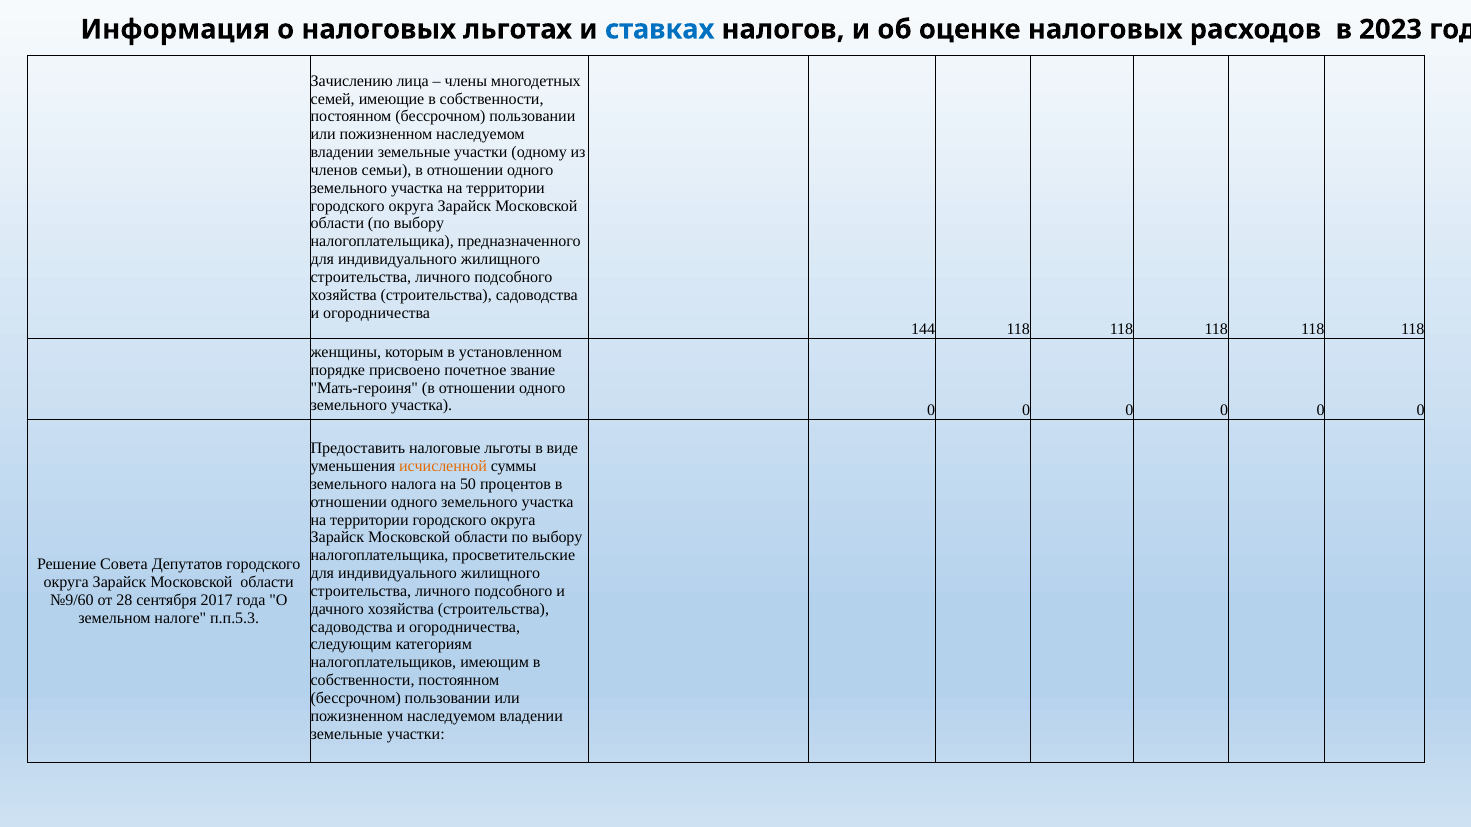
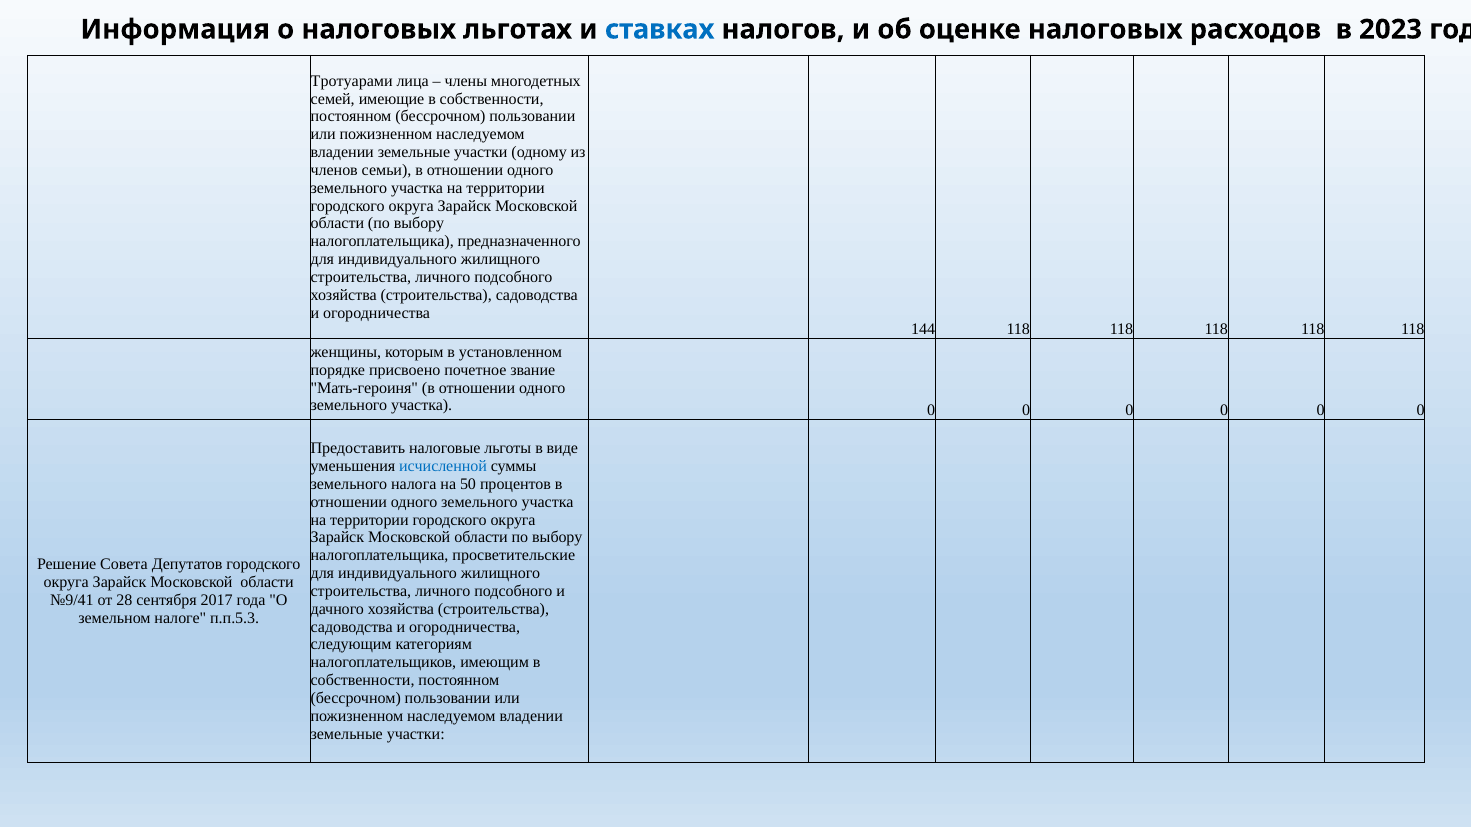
Зачислению: Зачислению -> Тротуарами
исчисленной colour: orange -> blue
№9/60: №9/60 -> №9/41
